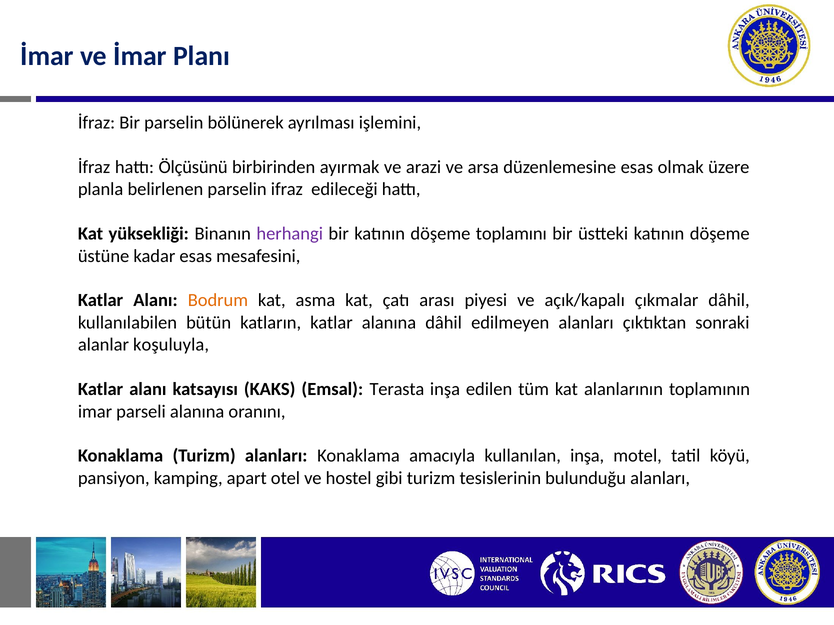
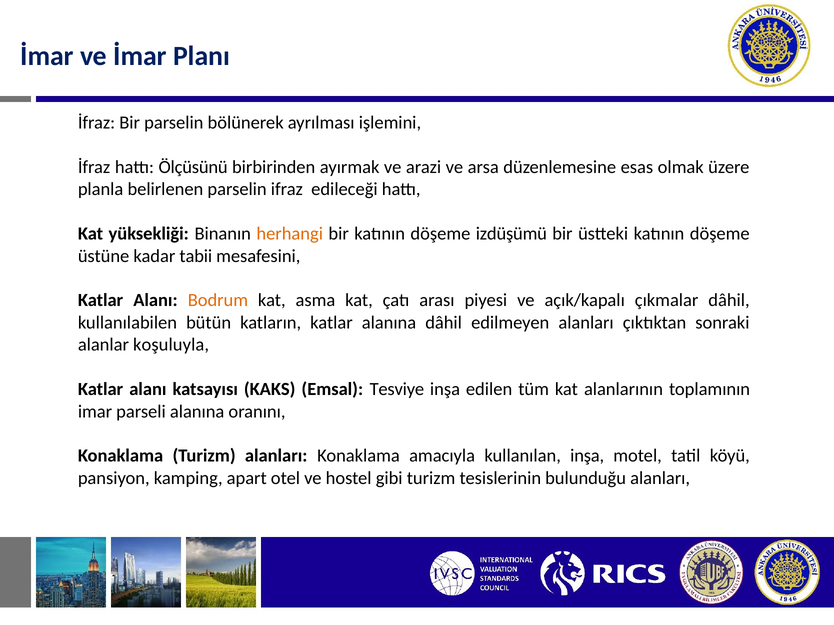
herhangi colour: purple -> orange
toplamını: toplamını -> izdüşümü
kadar esas: esas -> tabii
Terasta: Terasta -> Tesviye
